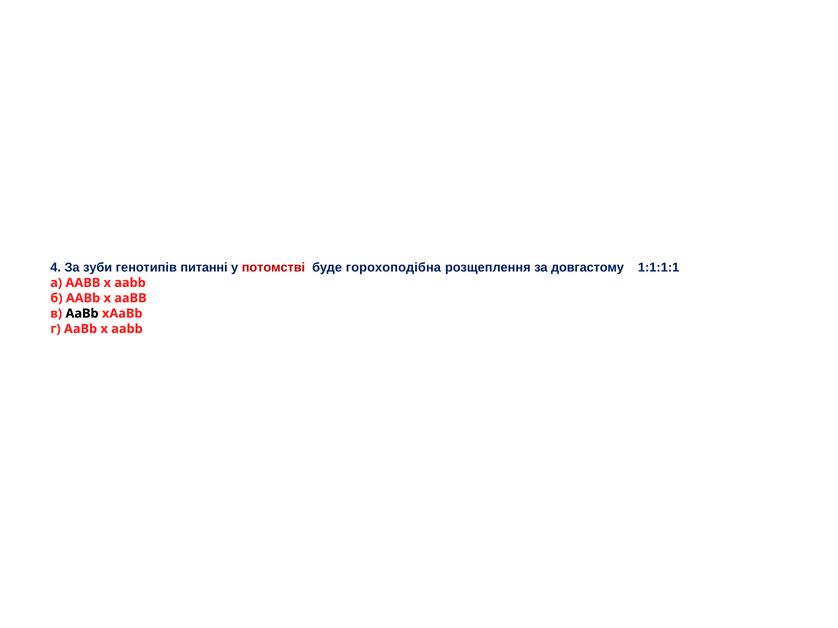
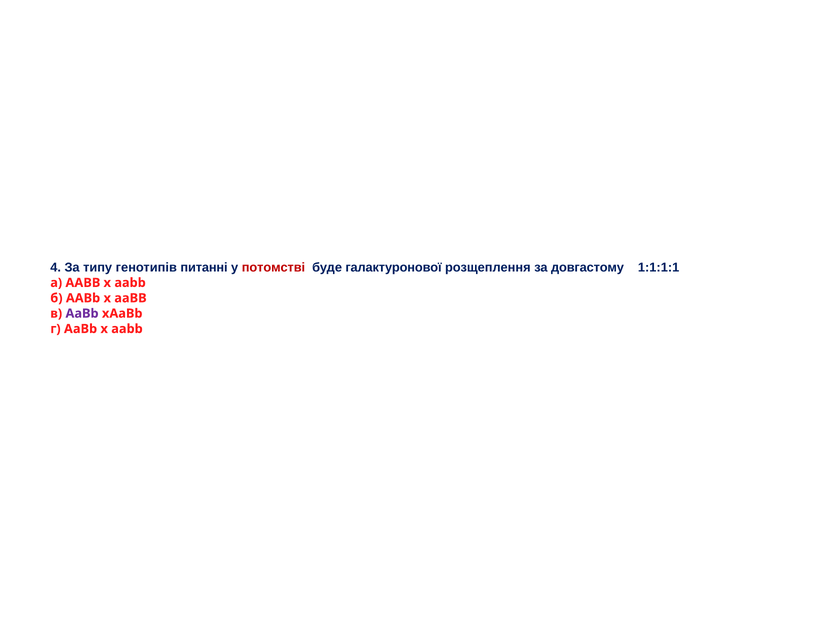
зуби: зуби -> типу
горохоподібна: горохоподібна -> галактуронової
АaВb colour: black -> purple
